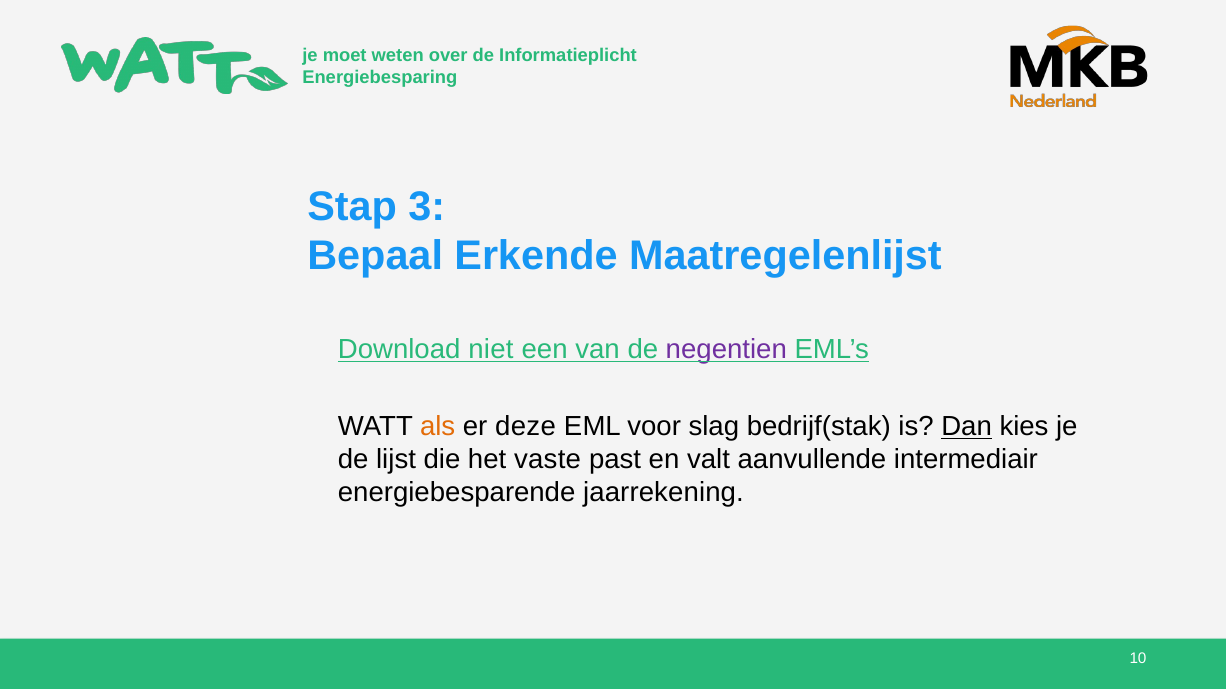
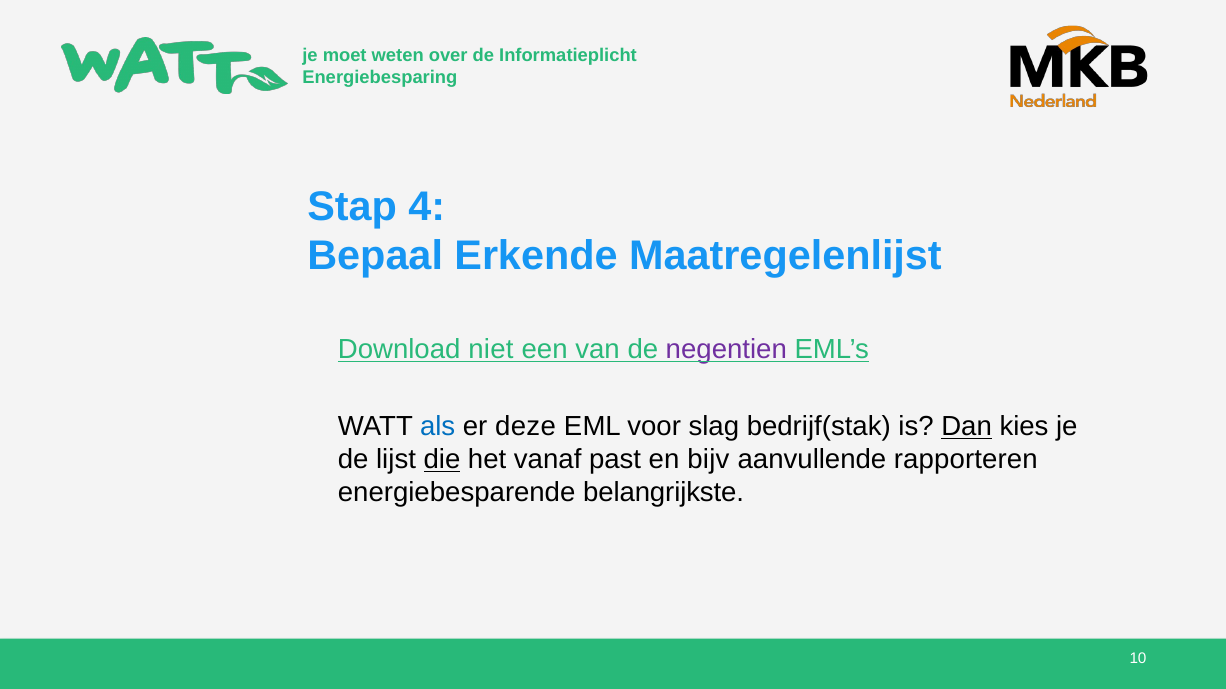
3: 3 -> 4
als colour: orange -> blue
die underline: none -> present
vaste: vaste -> vanaf
valt: valt -> bijv
intermediair: intermediair -> rapporteren
jaarrekening: jaarrekening -> belangrijkste
